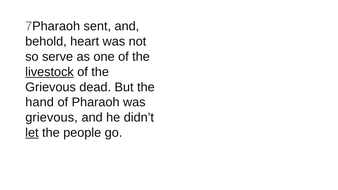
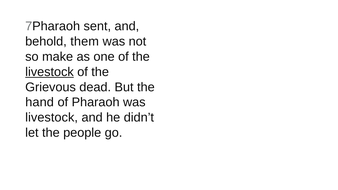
heart: heart -> them
serve: serve -> make
grievous at (52, 118): grievous -> livestock
let underline: present -> none
